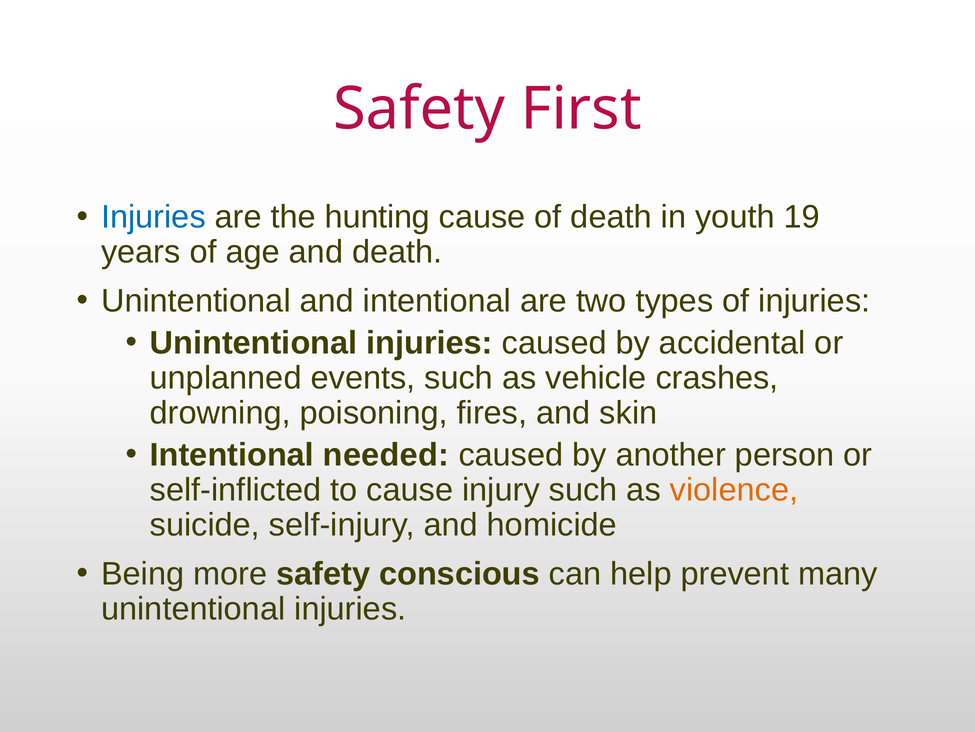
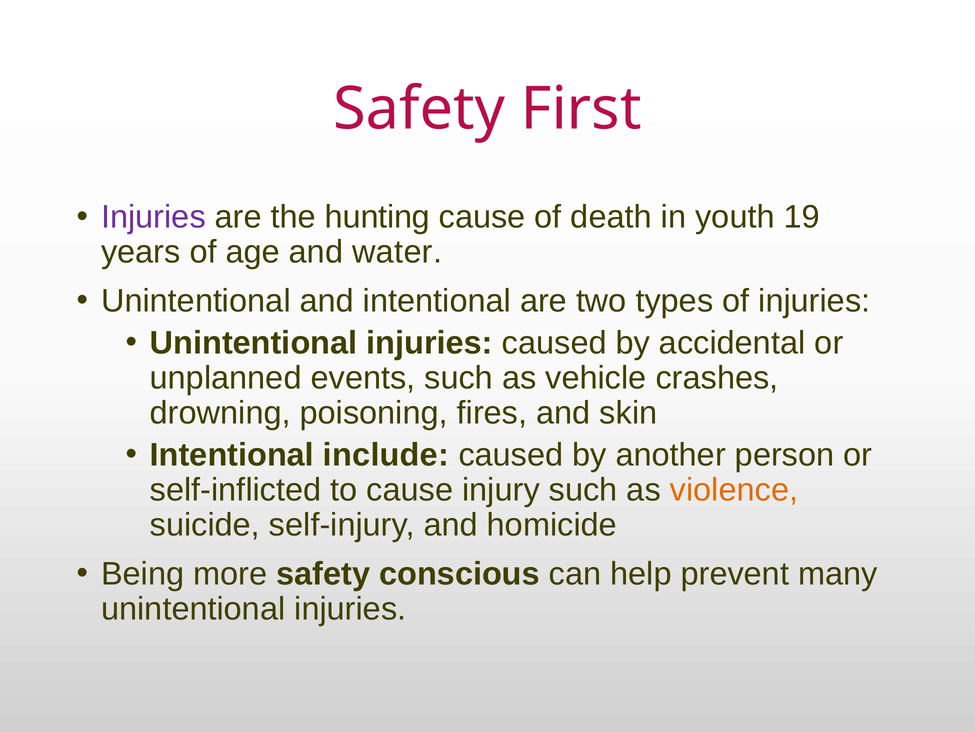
Injuries at (153, 217) colour: blue -> purple
and death: death -> water
needed: needed -> include
